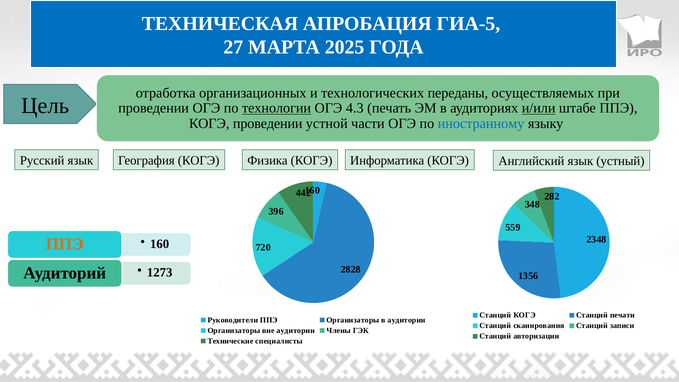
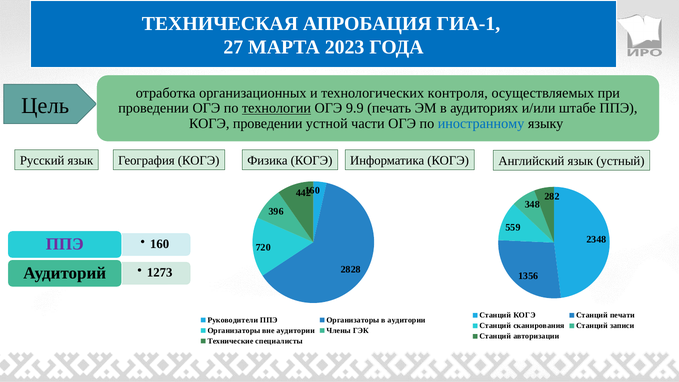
ГИА-5: ГИА-5 -> ГИА-1
2025: 2025 -> 2023
переданы: переданы -> контроля
4.3: 4.3 -> 9.9
и/или underline: present -> none
ППЭ at (65, 244) colour: orange -> purple
